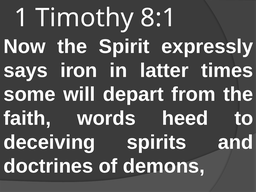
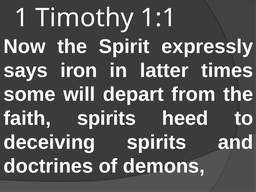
8:1: 8:1 -> 1:1
faith words: words -> spirits
